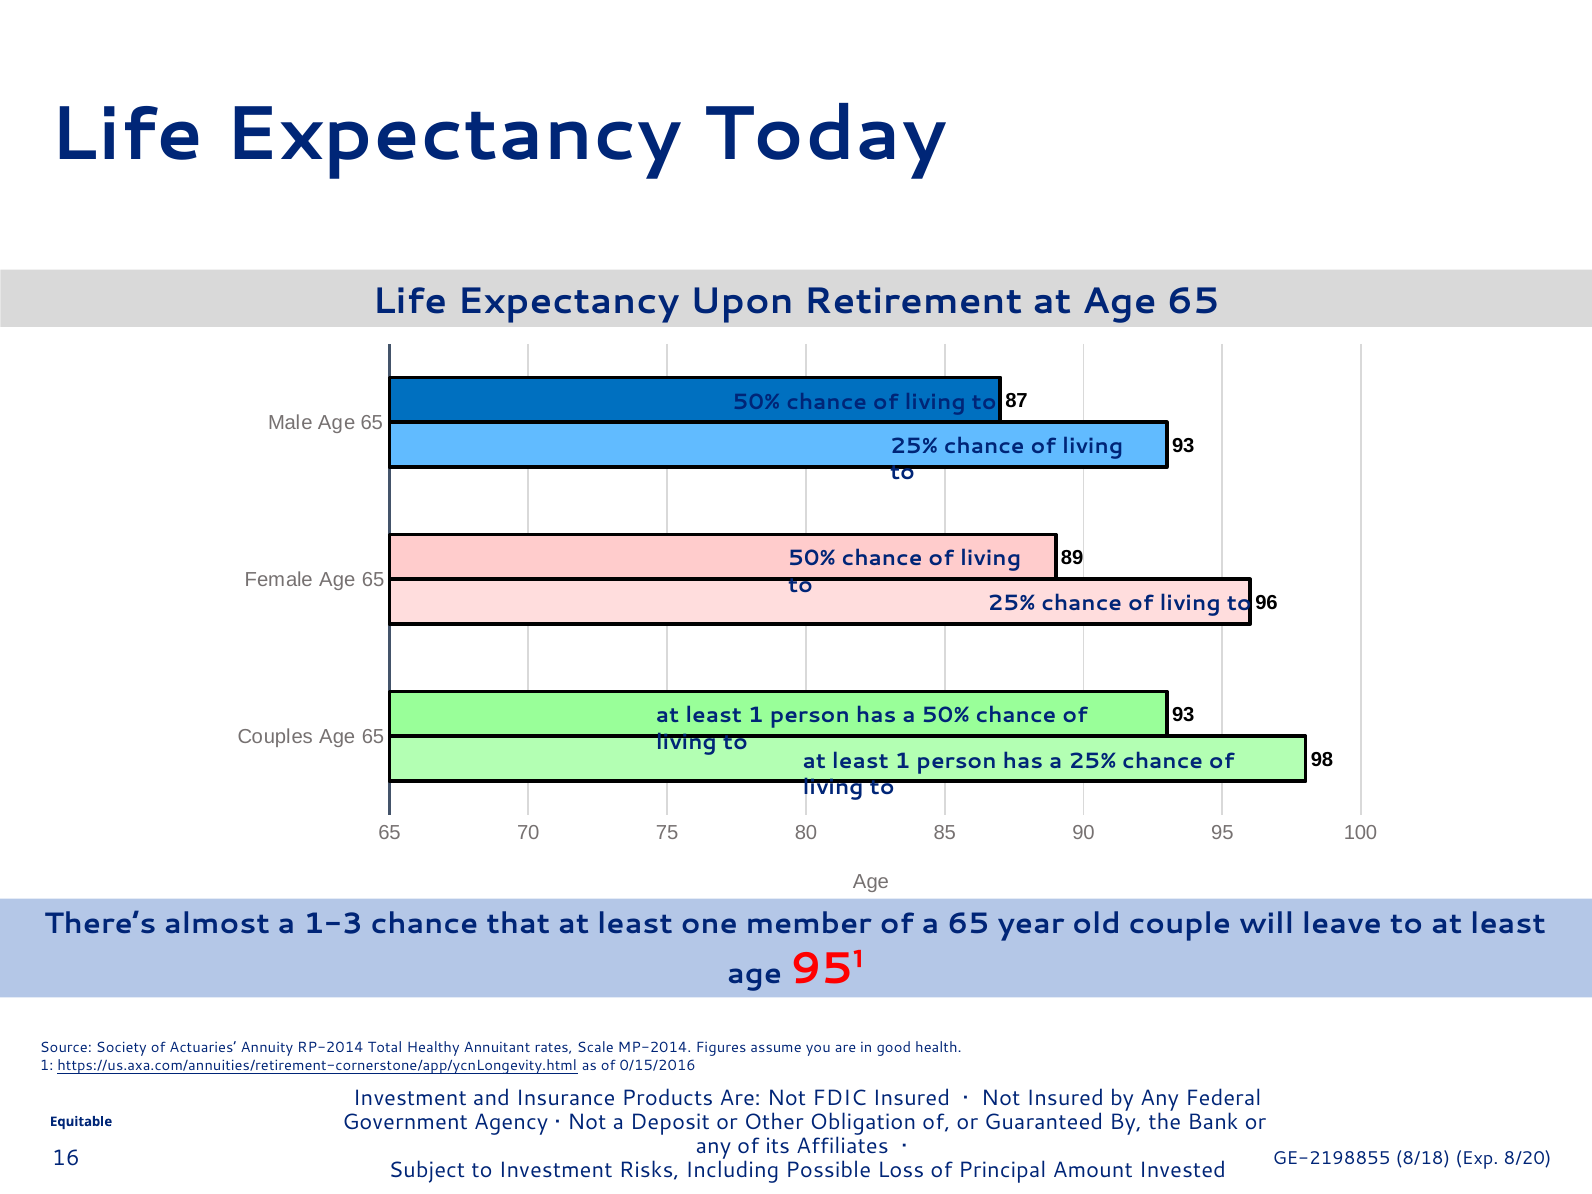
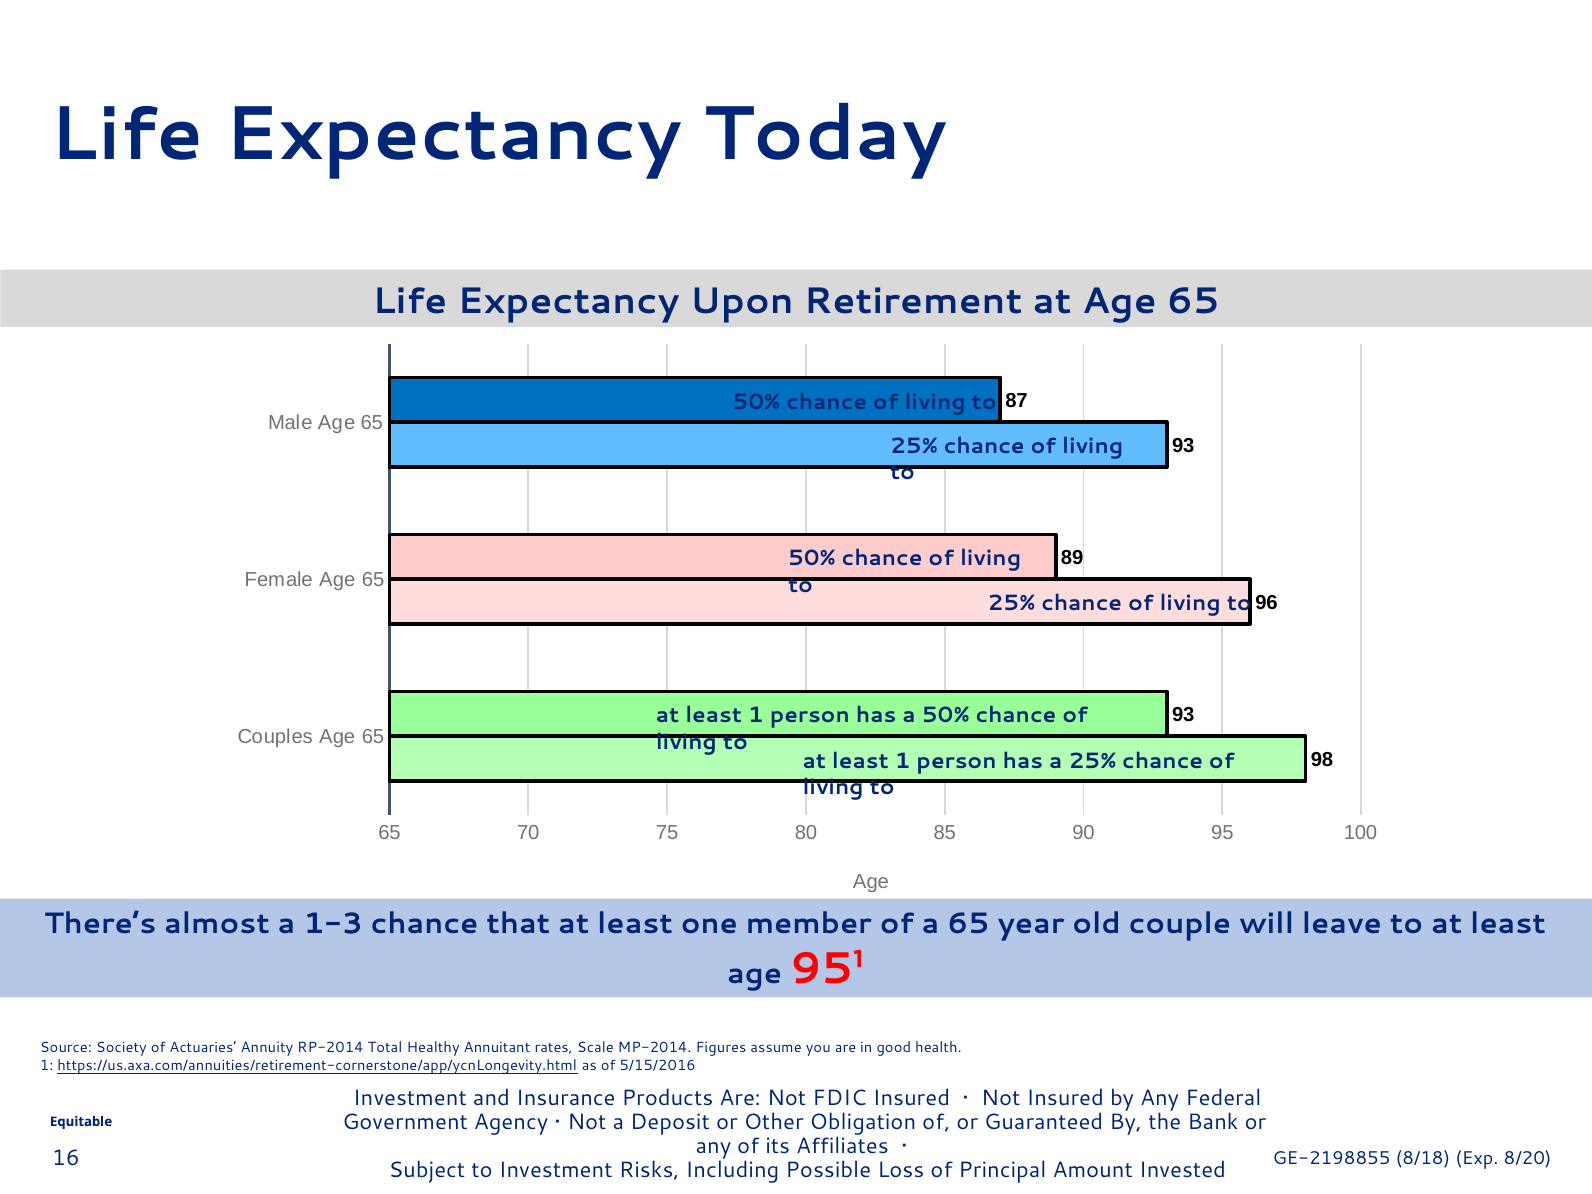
0/15/2016: 0/15/2016 -> 5/15/2016
